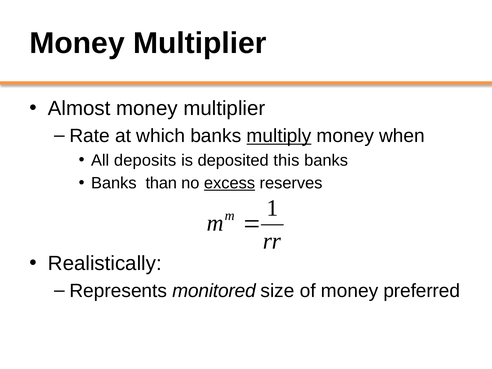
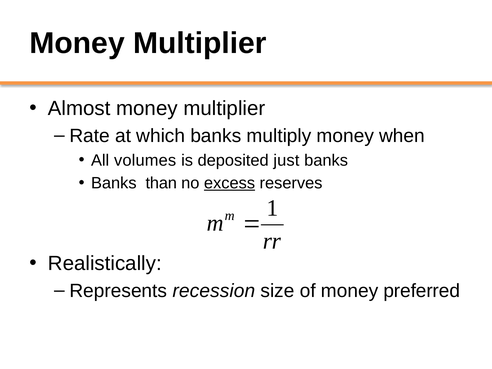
multiply underline: present -> none
deposits: deposits -> volumes
this: this -> just
monitored: monitored -> recession
